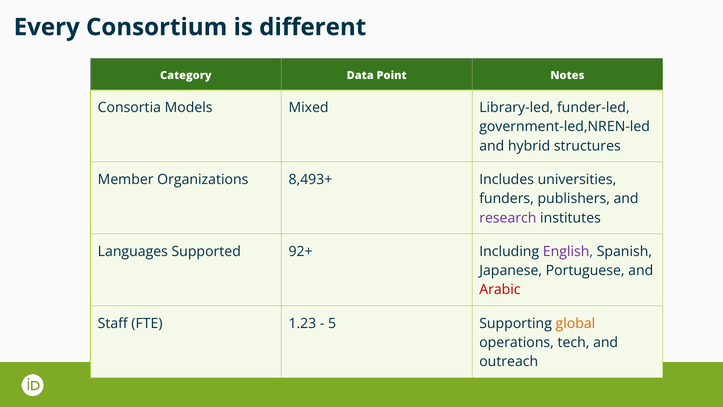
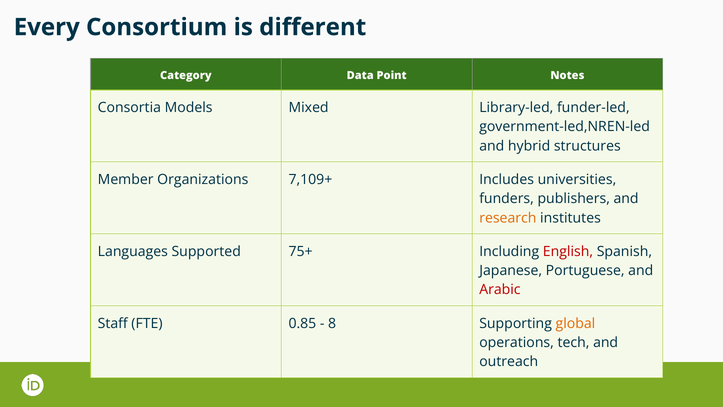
8,493+: 8,493+ -> 7,109+
research colour: purple -> orange
92+: 92+ -> 75+
English colour: purple -> red
1.23: 1.23 -> 0.85
5: 5 -> 8
